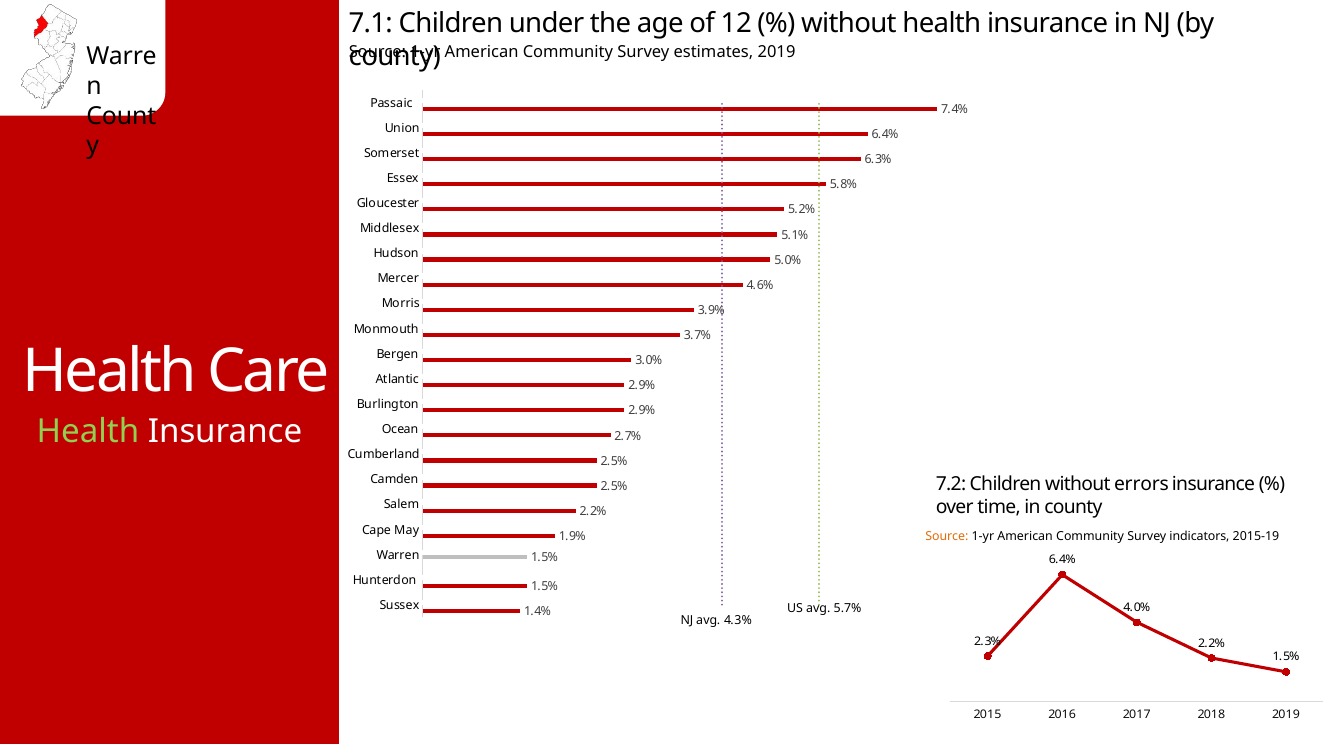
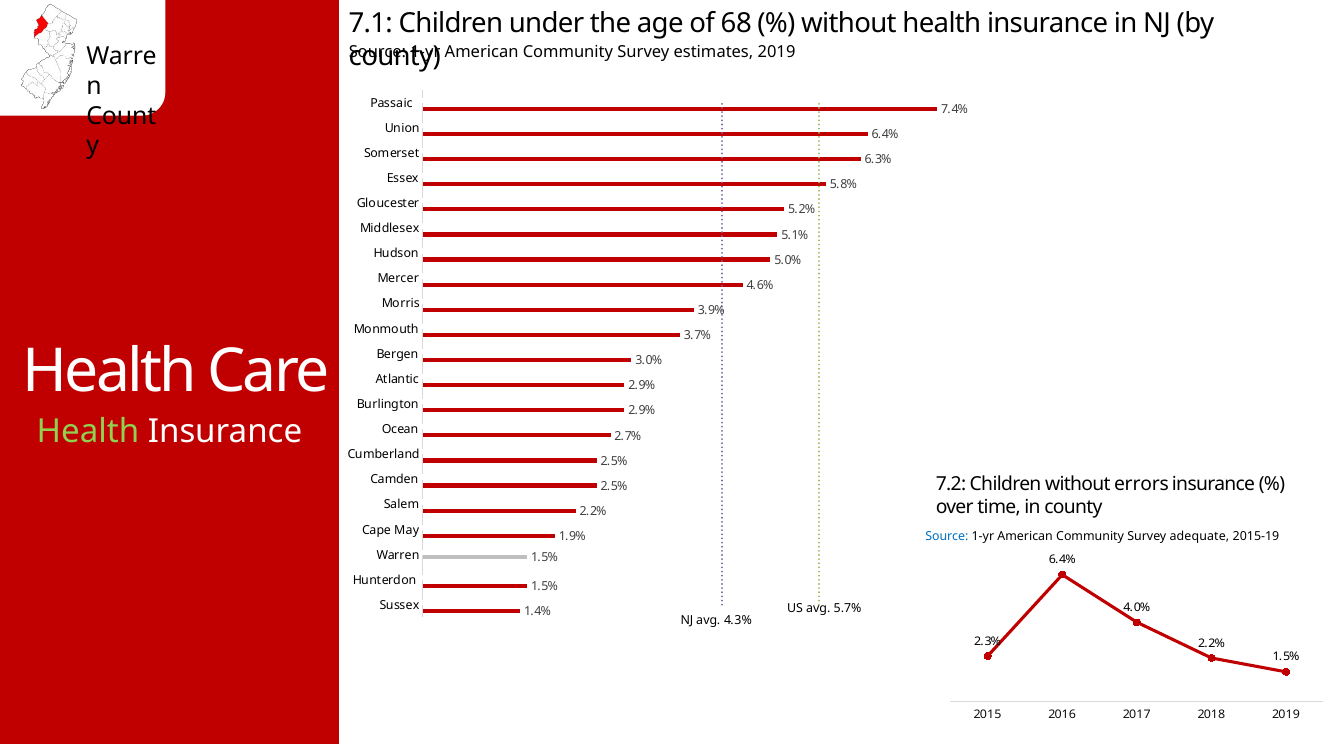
12: 12 -> 68
Source at (947, 536) colour: orange -> blue
indicators: indicators -> adequate
